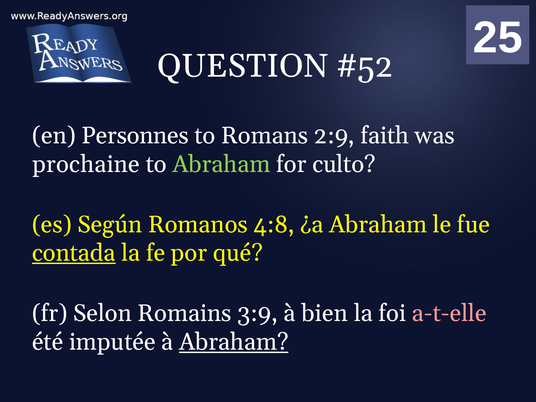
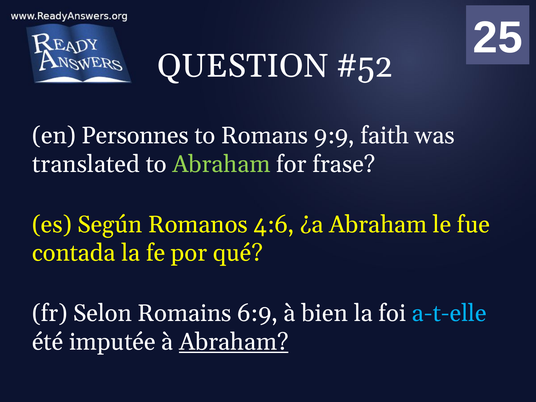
2:9: 2:9 -> 9:9
prochaine: prochaine -> translated
culto: culto -> frase
4:8: 4:8 -> 4:6
contada underline: present -> none
3:9: 3:9 -> 6:9
a-t-elle colour: pink -> light blue
